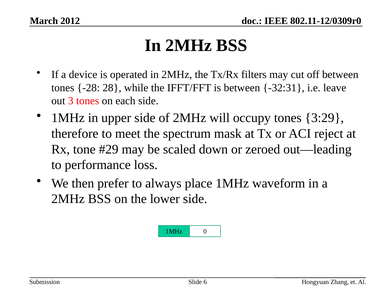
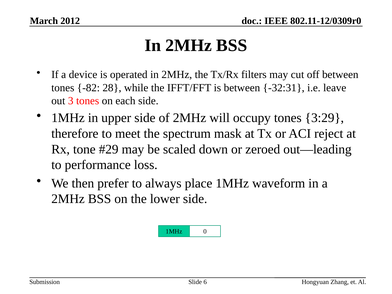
-28: -28 -> -82
